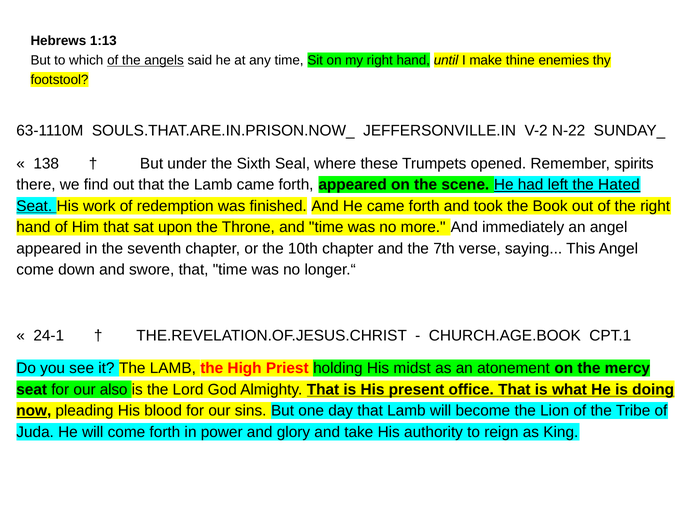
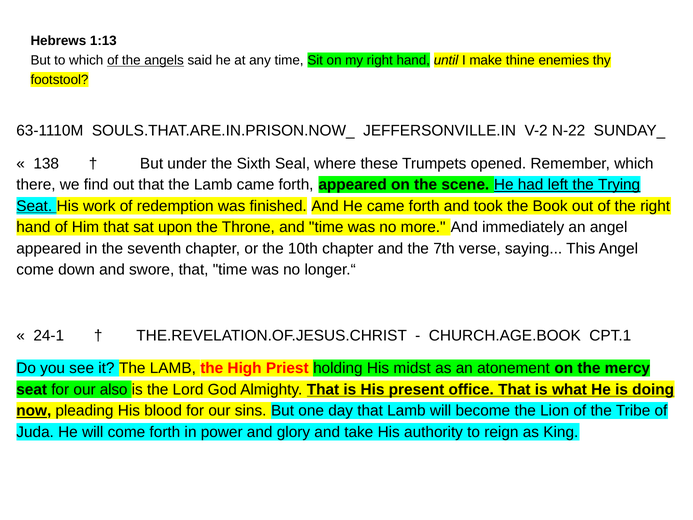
Remember spirits: spirits -> which
Hated: Hated -> Trying
